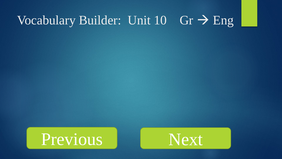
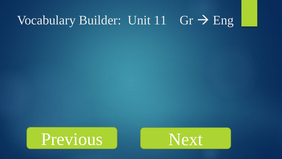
10: 10 -> 11
